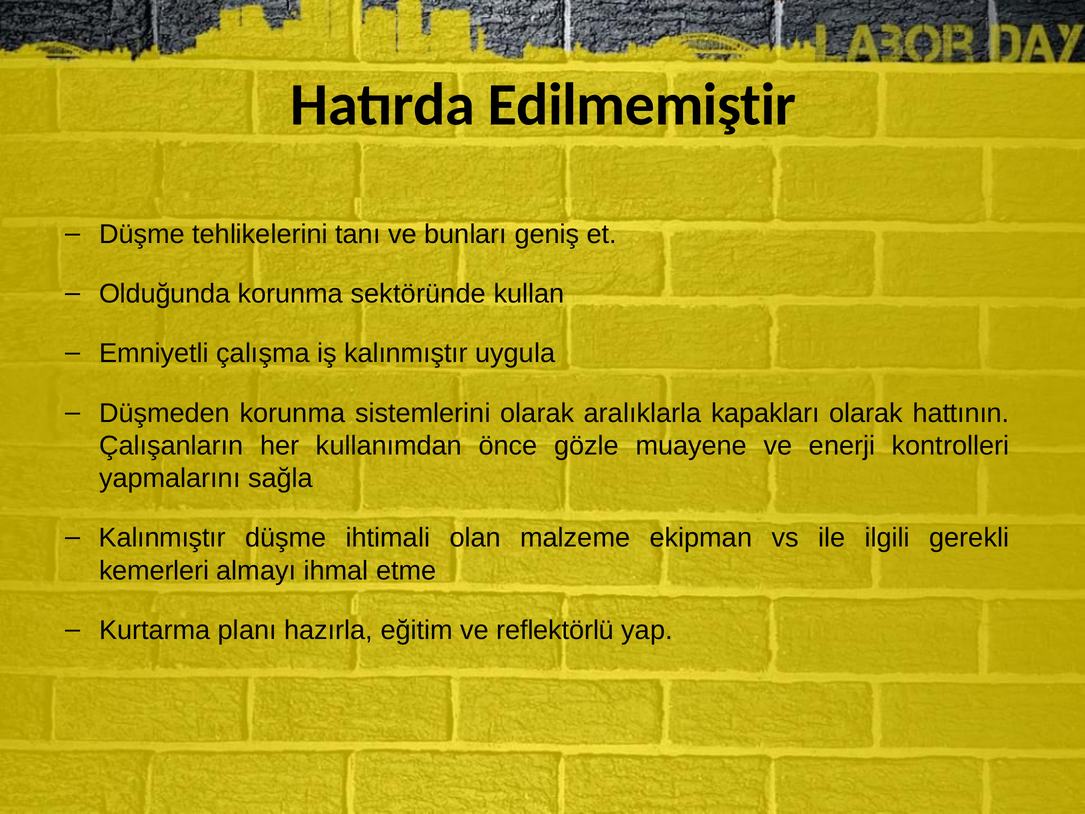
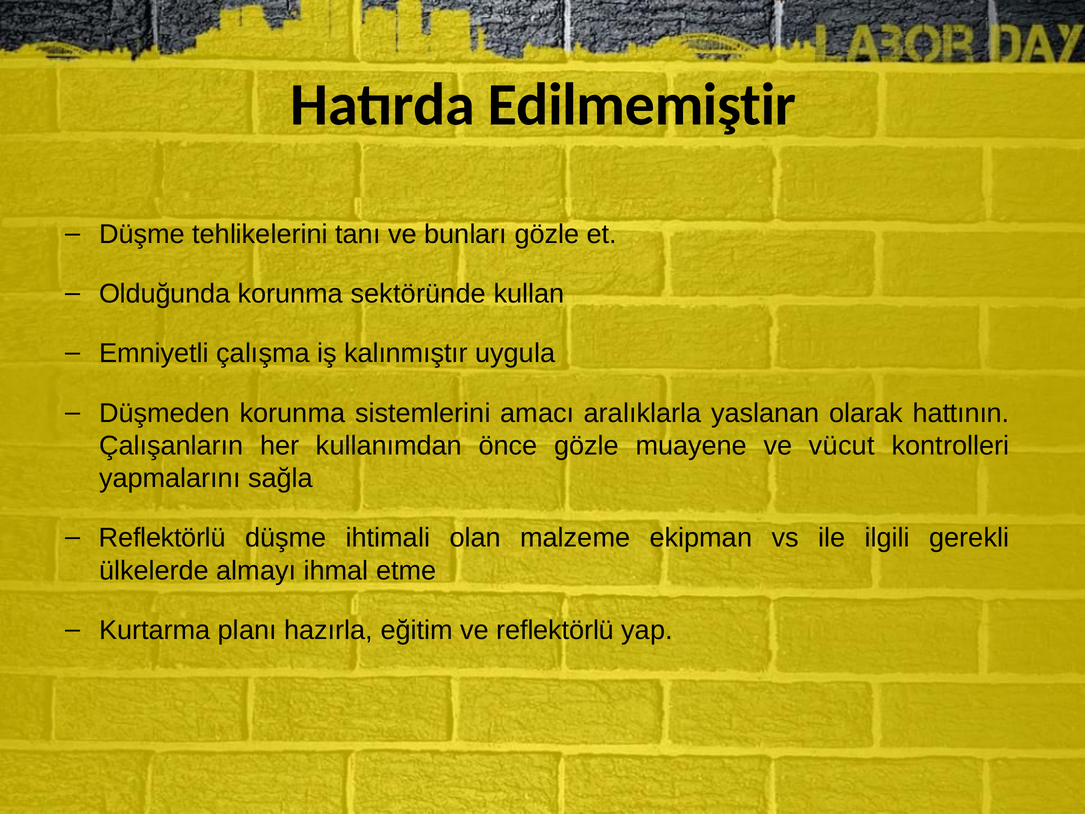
bunları geniş: geniş -> gözle
sistemlerini olarak: olarak -> amacı
kapakları: kapakları -> yaslanan
enerji: enerji -> vücut
Kalınmıştır at (162, 538): Kalınmıştır -> Reflektörlü
kemerleri: kemerleri -> ülkelerde
